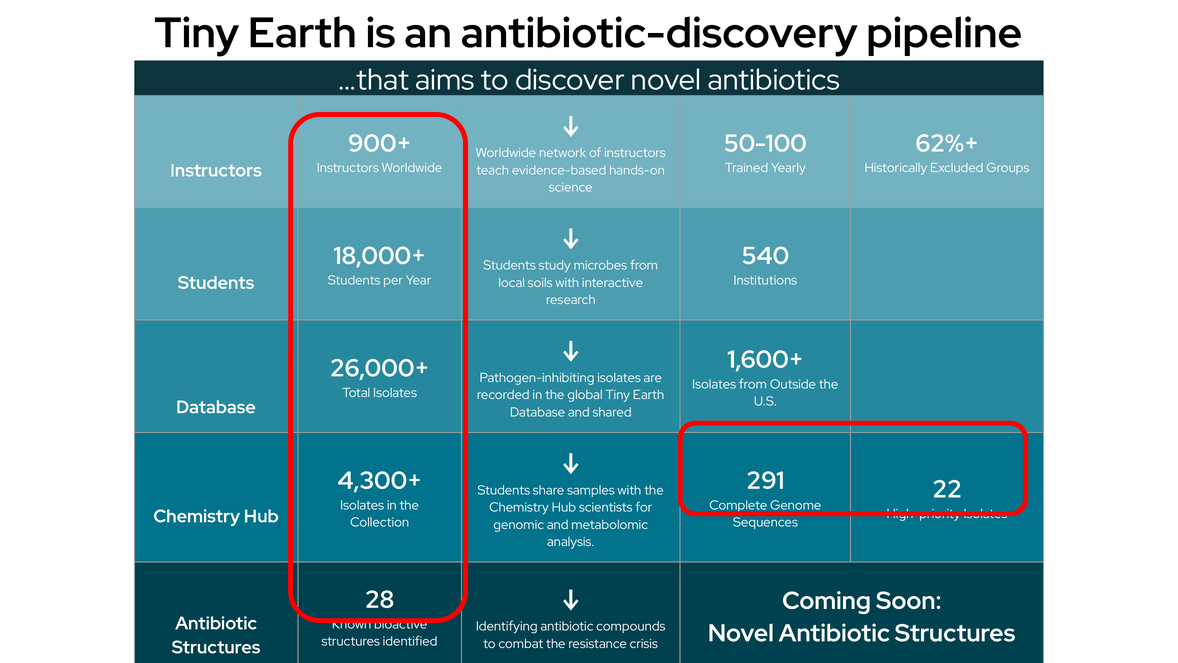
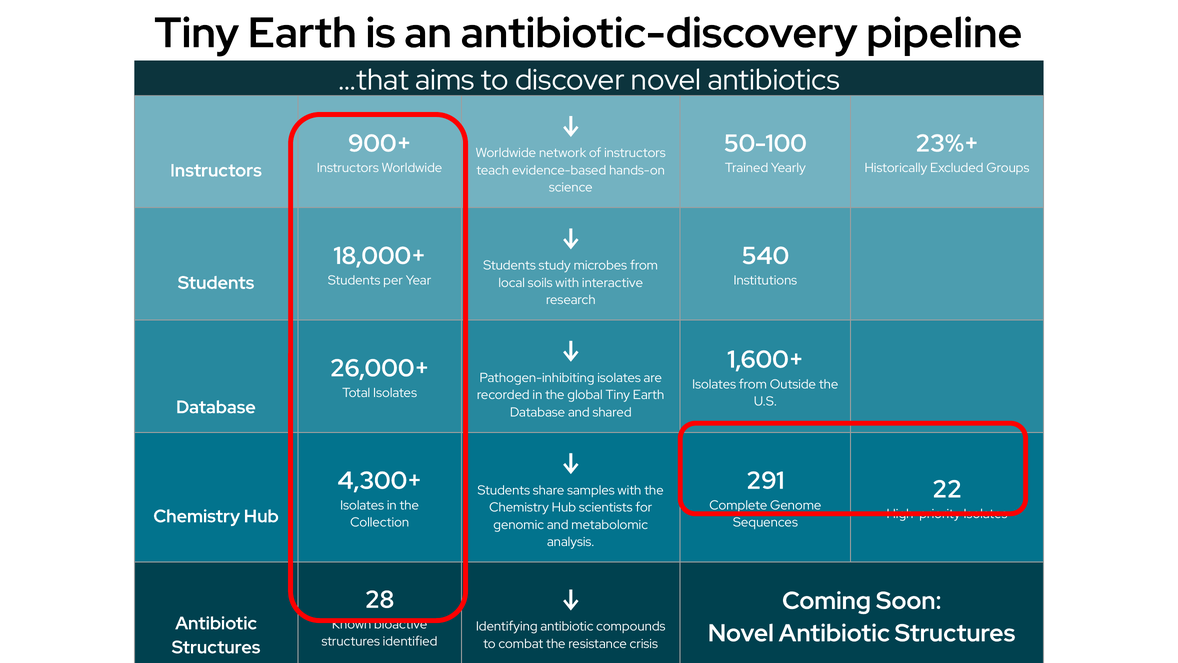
62%+: 62%+ -> 23%+
